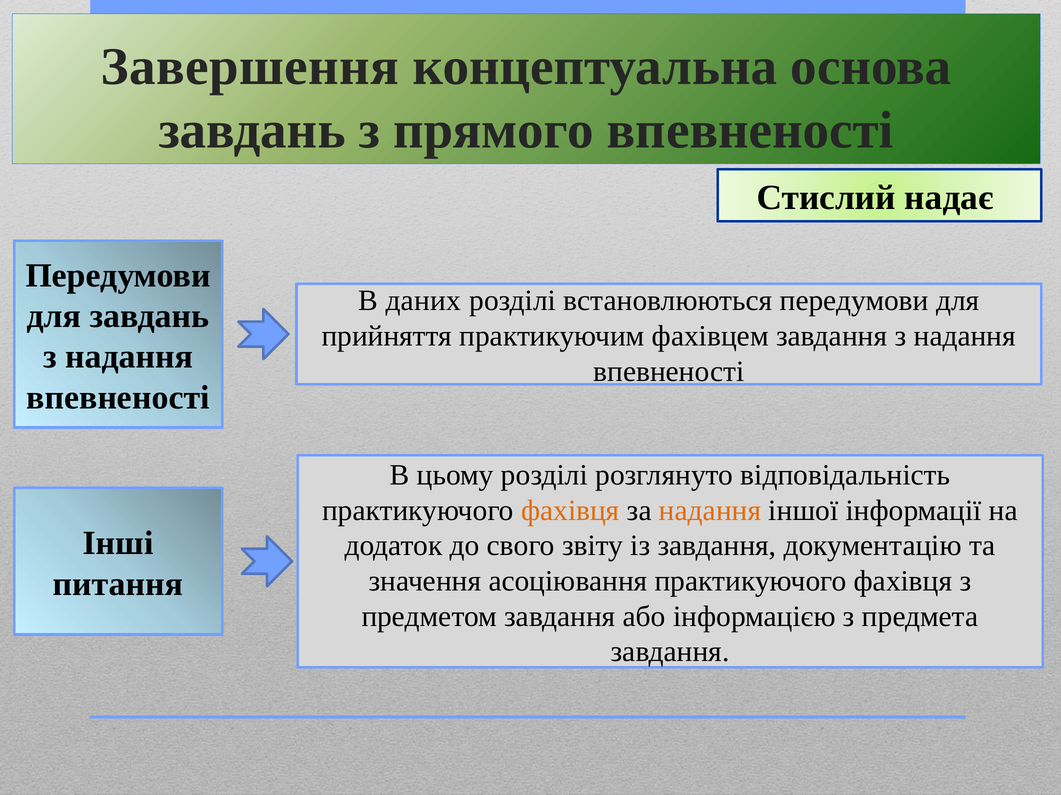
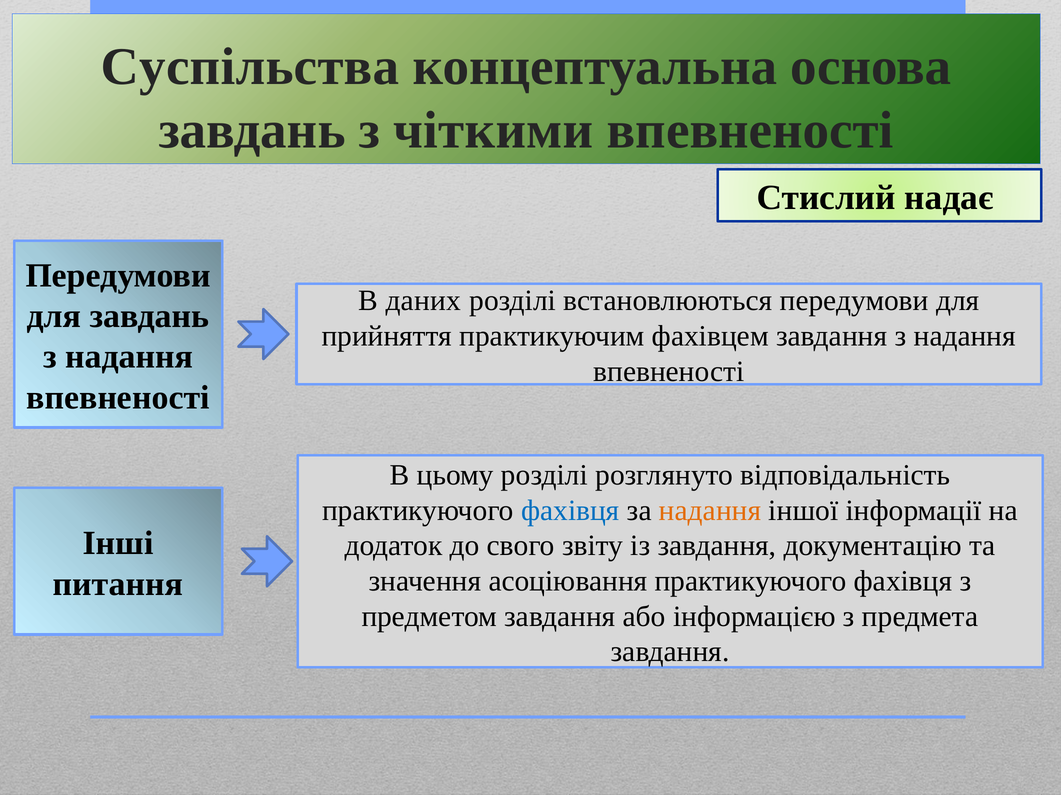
Завершення: Завершення -> Суспільства
прямого: прямого -> чіткими
фахівця at (570, 511) colour: orange -> blue
